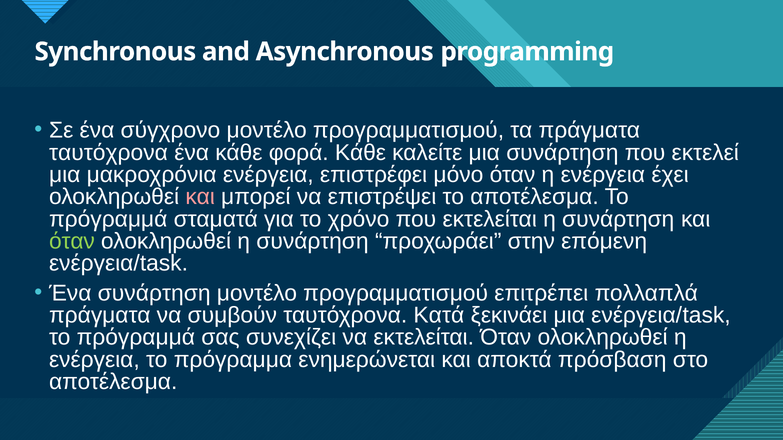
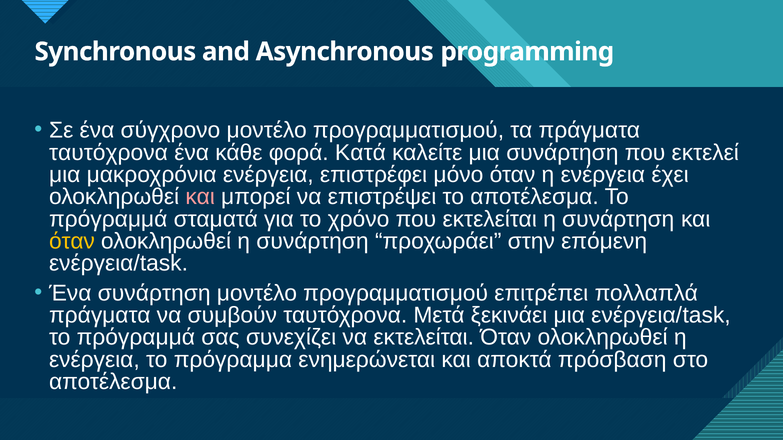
φορά Κάθε: Κάθε -> Κατά
όταν at (72, 242) colour: light green -> yellow
Κατά: Κατά -> Μετά
